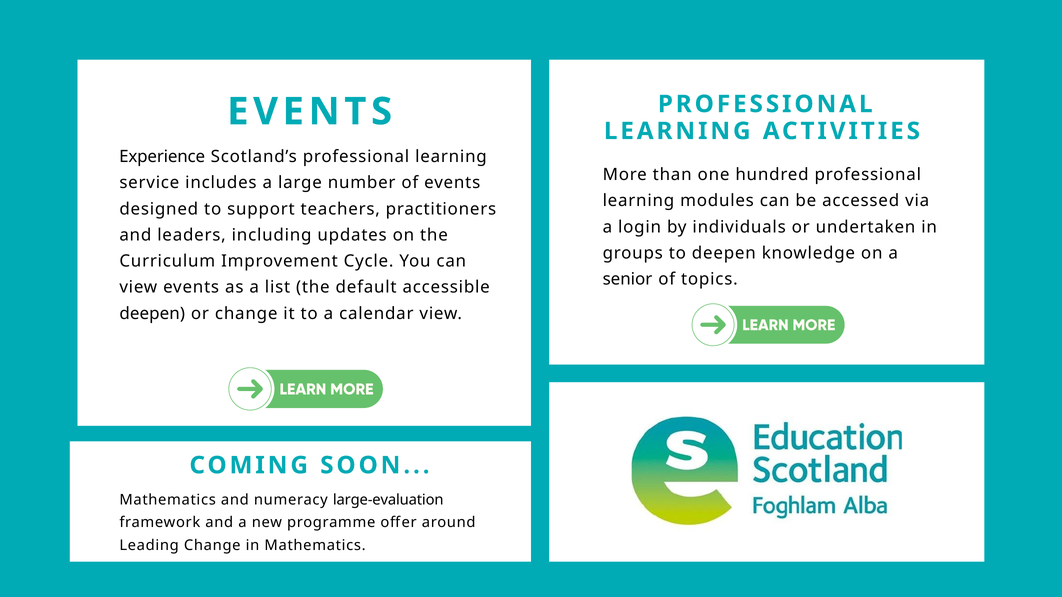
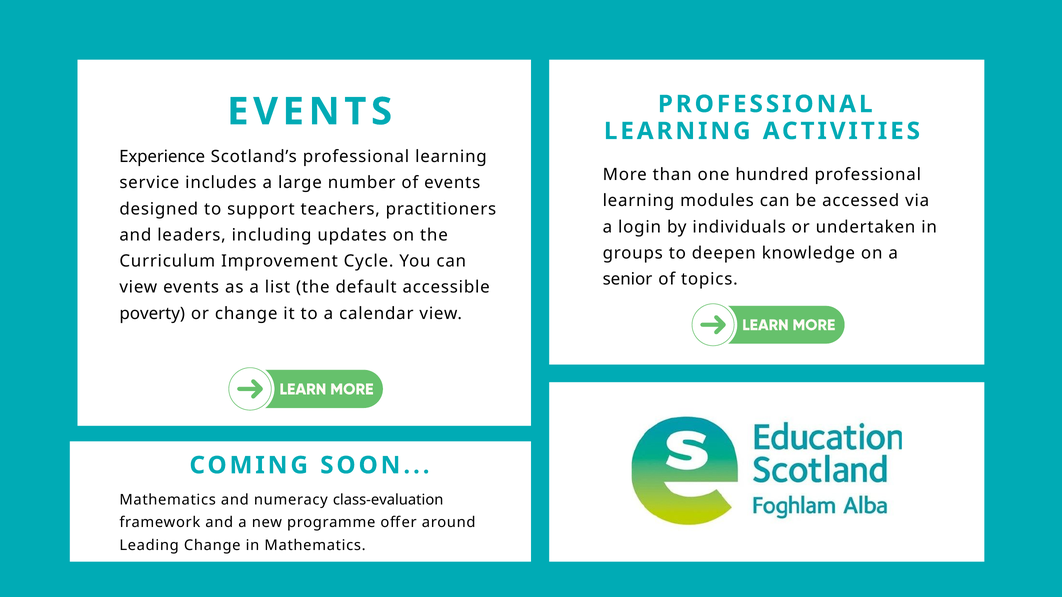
deepen at (152, 314): deepen -> poverty
large-evaluation: large-evaluation -> class-evaluation
